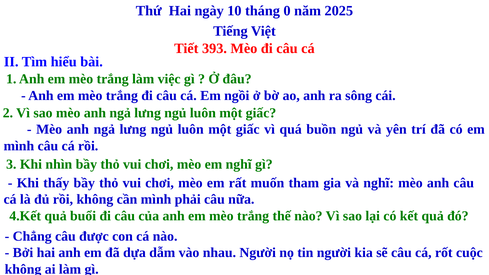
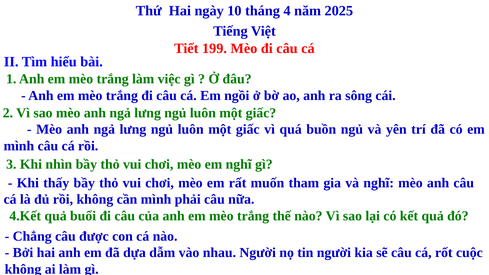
0: 0 -> 4
393: 393 -> 199
